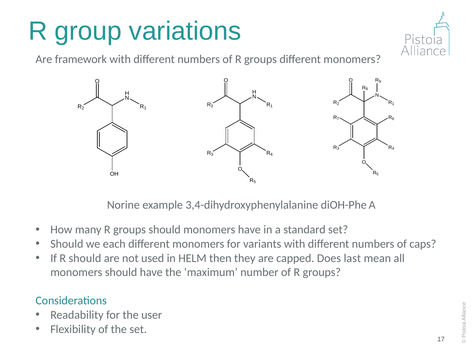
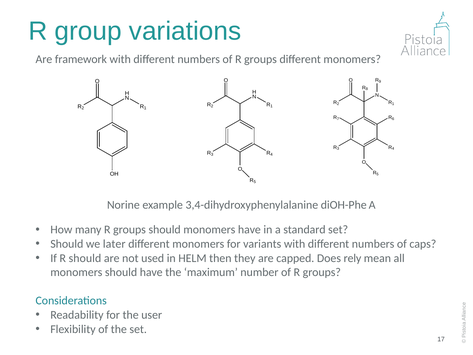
each: each -> later
last: last -> rely
